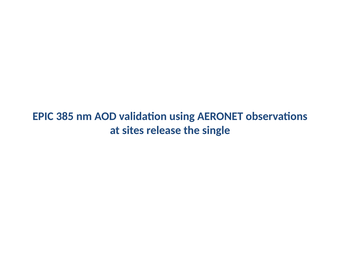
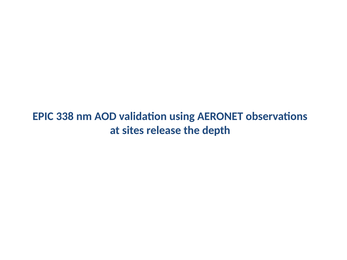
385: 385 -> 338
single: single -> depth
